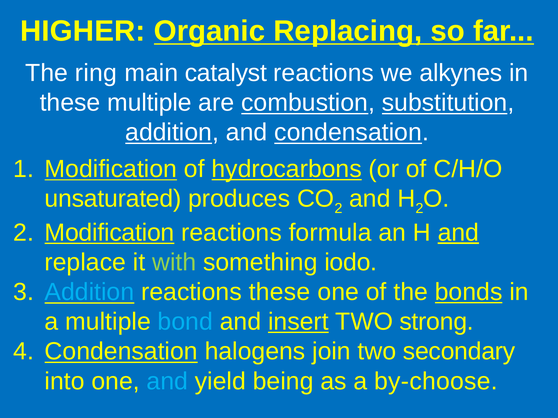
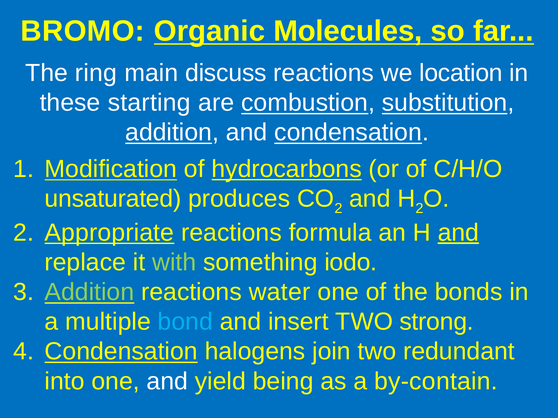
HIGHER: HIGHER -> BROMO
Replacing: Replacing -> Molecules
catalyst: catalyst -> discuss
alkynes: alkynes -> location
these multiple: multiple -> starting
Modification at (110, 233): Modification -> Appropriate
Addition at (89, 292) colour: light blue -> light green
reactions these: these -> water
bonds underline: present -> none
insert underline: present -> none
secondary: secondary -> redundant
and at (167, 382) colour: light blue -> white
by-choose: by-choose -> by-contain
